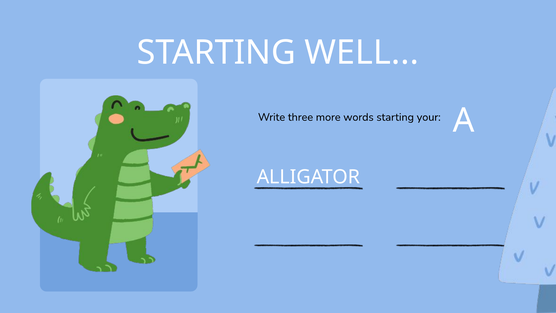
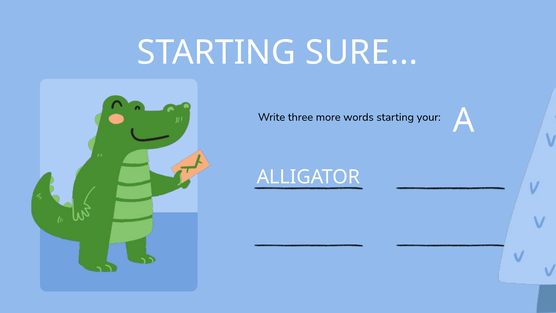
WELL: WELL -> SURE
